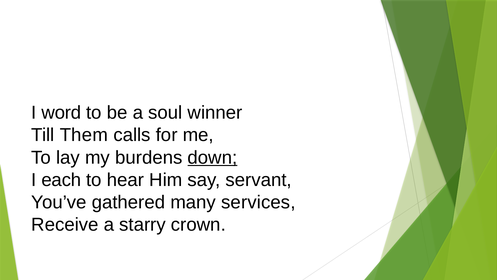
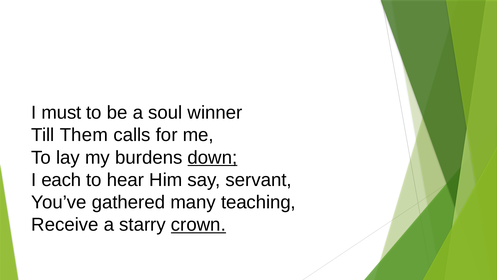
word: word -> must
services: services -> teaching
crown underline: none -> present
